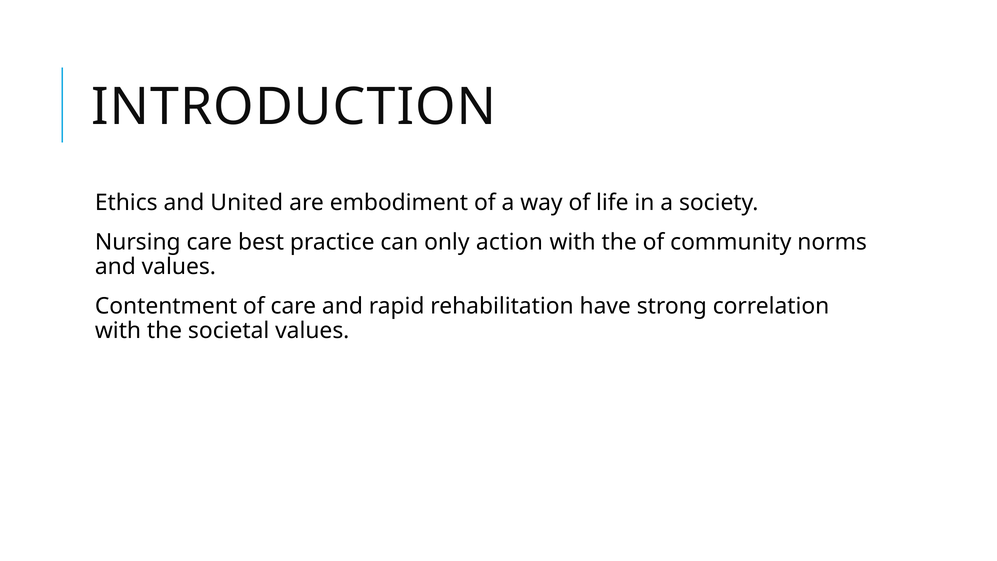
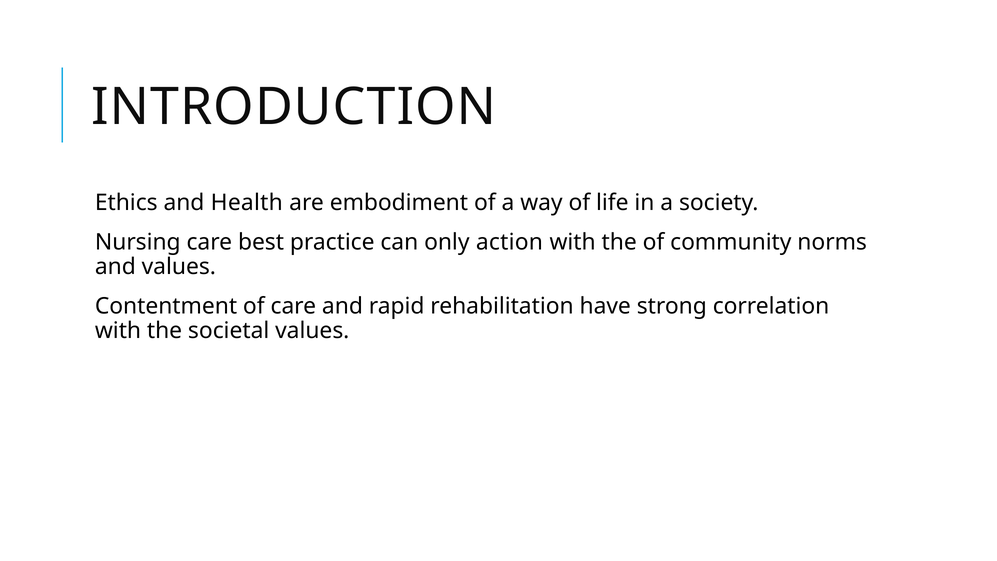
United: United -> Health
